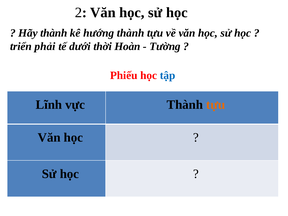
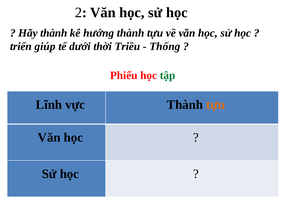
phải: phải -> giúp
Hoàn: Hoàn -> Triều
Tường: Tường -> Thống
tập colour: blue -> green
